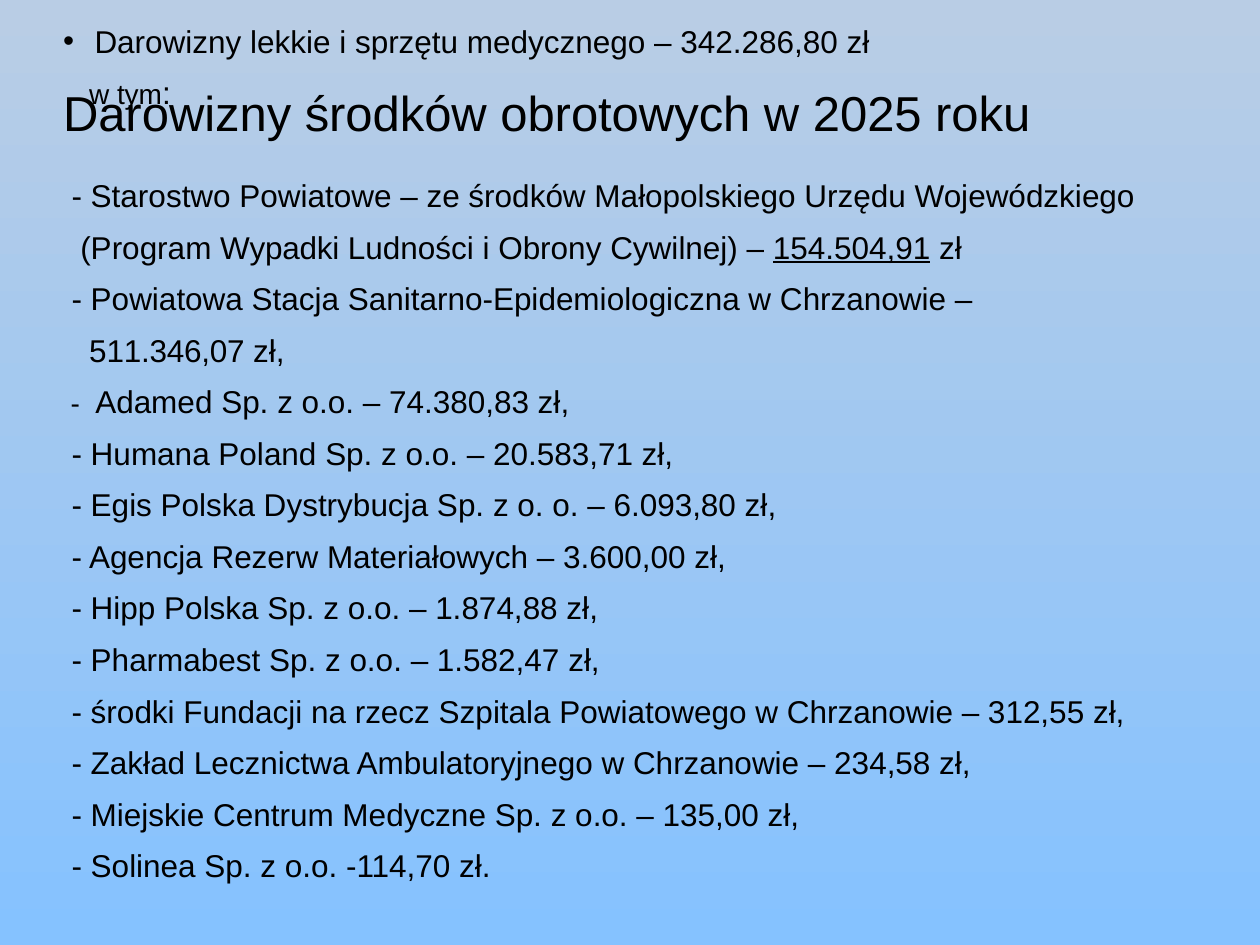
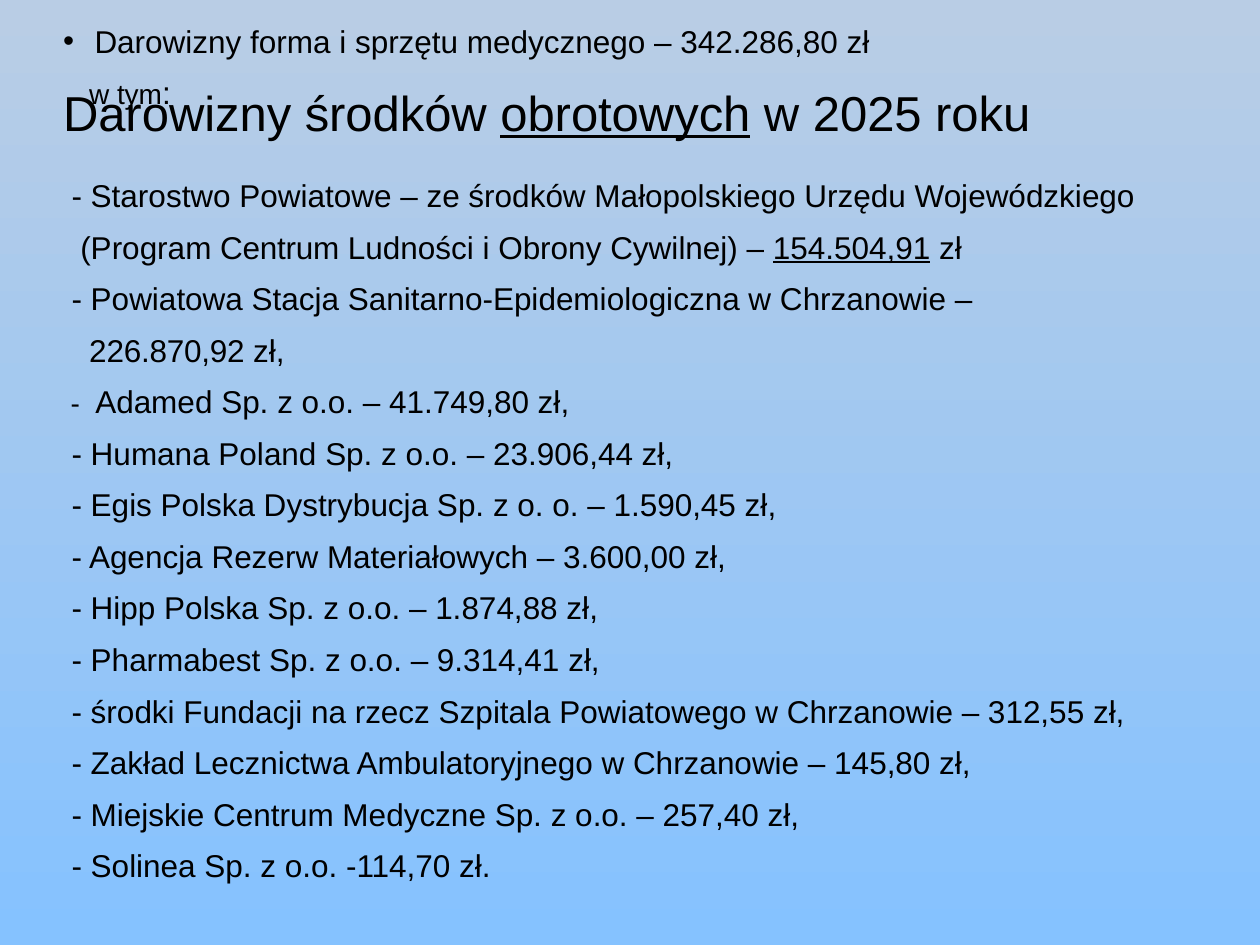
lekkie: lekkie -> forma
obrotowych underline: none -> present
Program Wypadki: Wypadki -> Centrum
511.346,07: 511.346,07 -> 226.870,92
74.380,83: 74.380,83 -> 41.749,80
20.583,71: 20.583,71 -> 23.906,44
6.093,80: 6.093,80 -> 1.590,45
1.582,47: 1.582,47 -> 9.314,41
234,58: 234,58 -> 145,80
135,00: 135,00 -> 257,40
